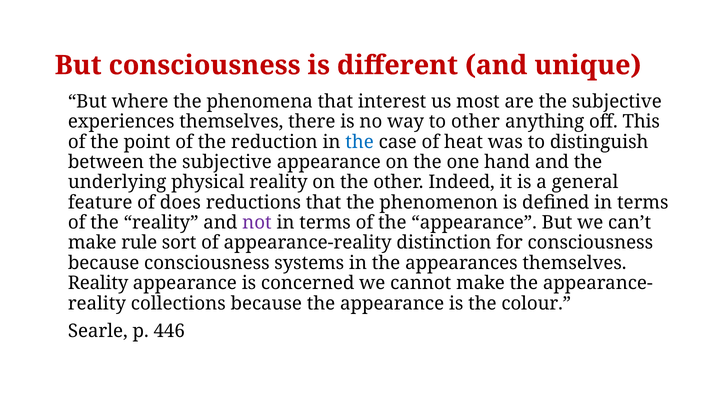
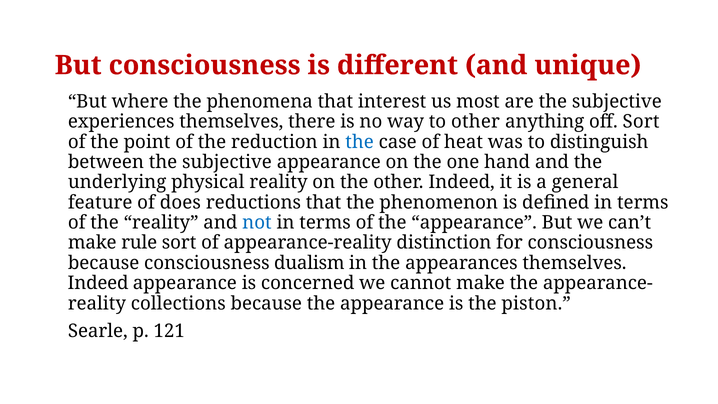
off This: This -> Sort
not colour: purple -> blue
systems: systems -> dualism
Reality at (98, 283): Reality -> Indeed
colour: colour -> piston
446: 446 -> 121
